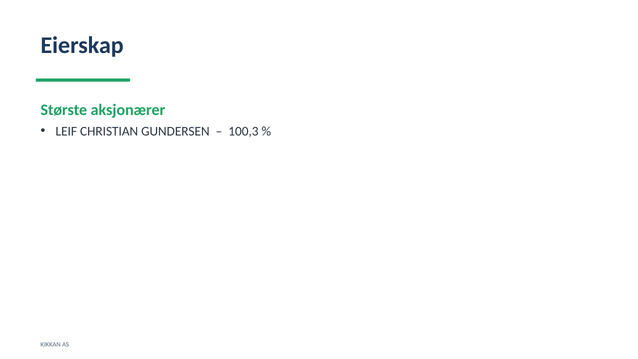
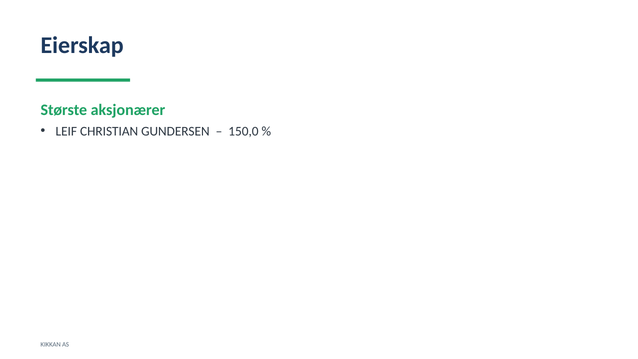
100,3: 100,3 -> 150,0
